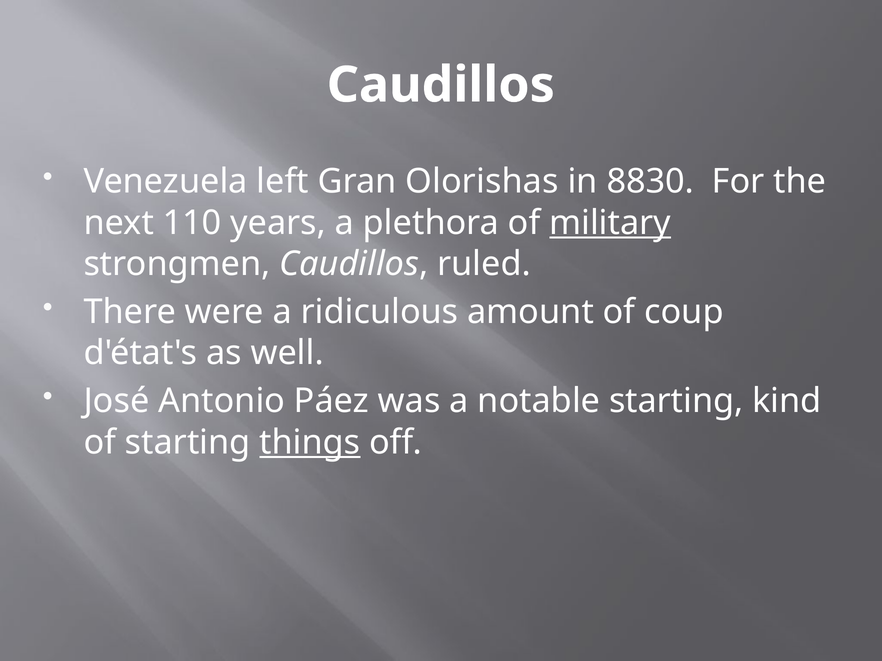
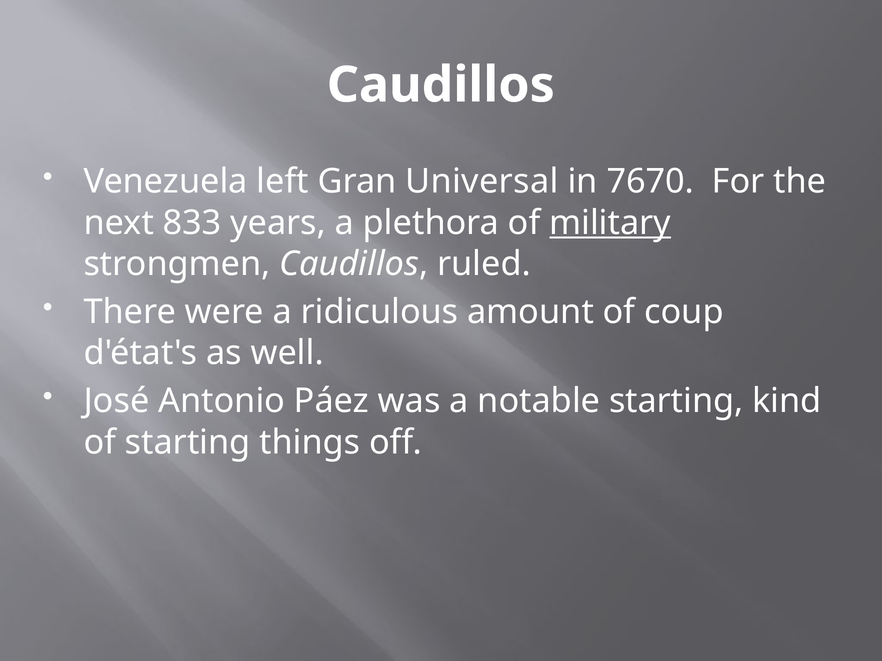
Olorishas: Olorishas -> Universal
8830: 8830 -> 7670
110: 110 -> 833
things underline: present -> none
